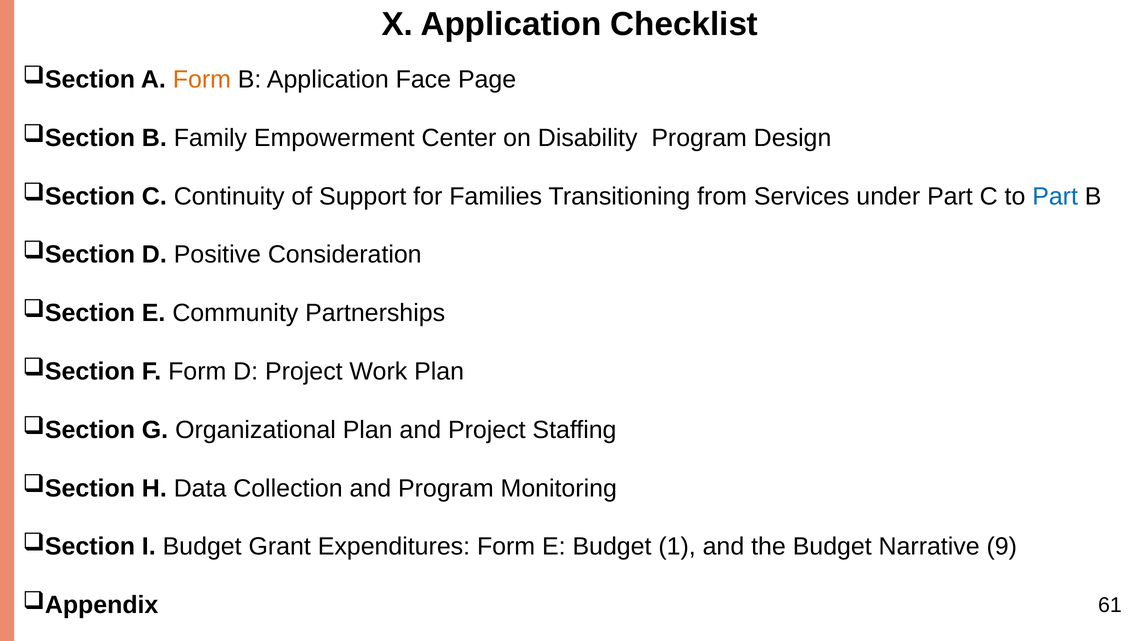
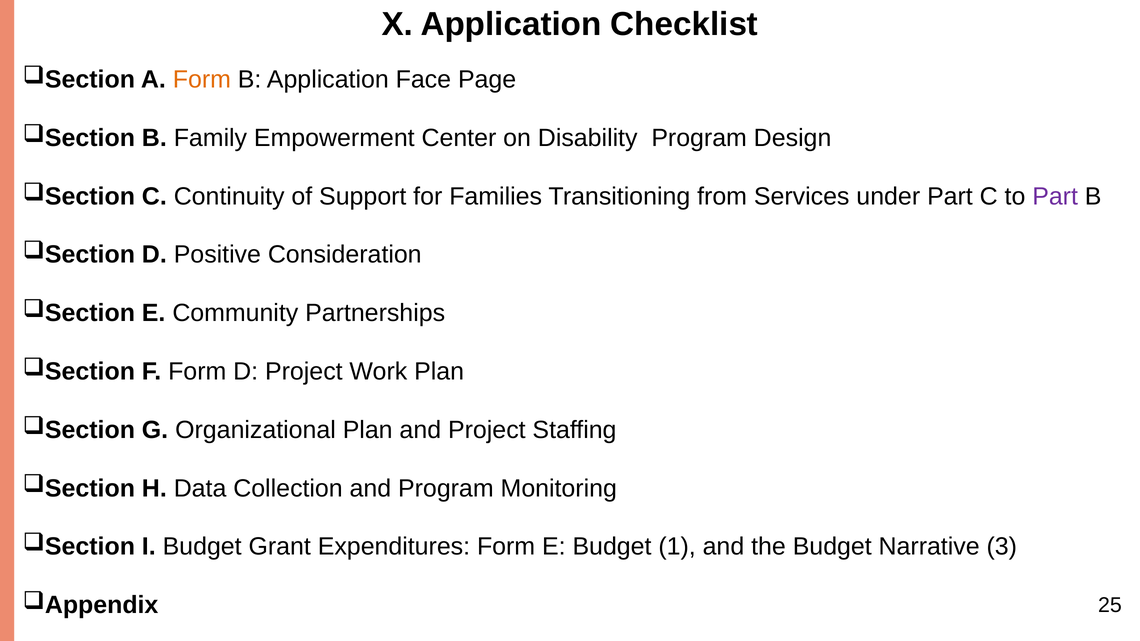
Part at (1055, 196) colour: blue -> purple
9: 9 -> 3
61: 61 -> 25
